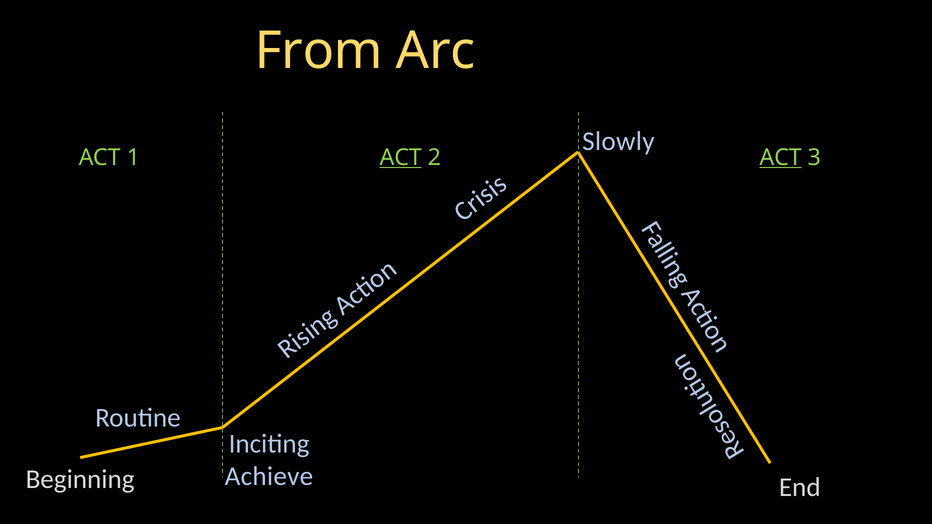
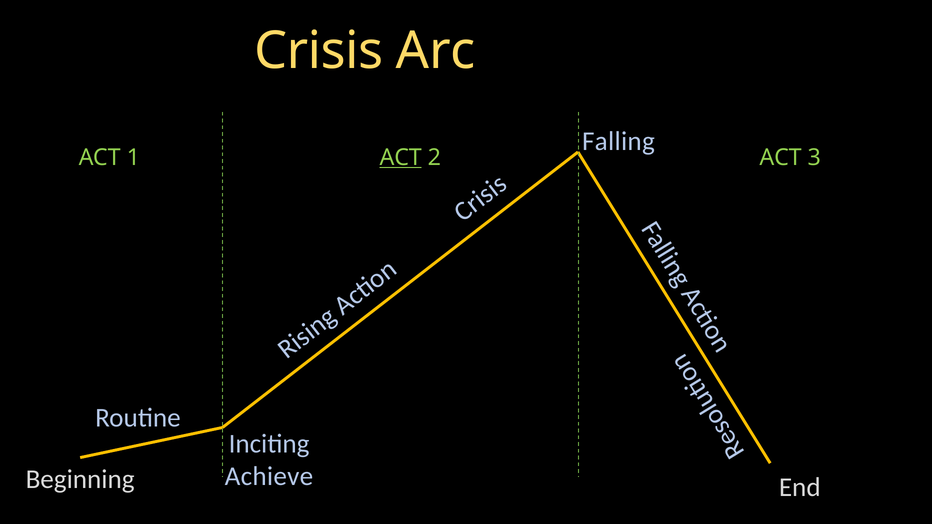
From: From -> Crisis
Slowly: Slowly -> Falling
ACT at (781, 158) underline: present -> none
